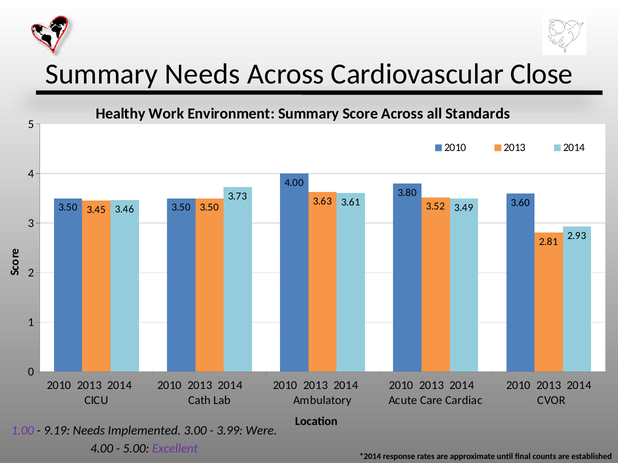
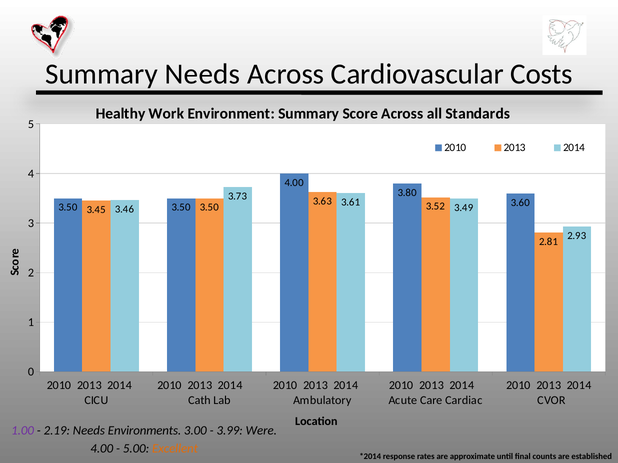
Close: Close -> Costs
9.19: 9.19 -> 2.19
Implemented: Implemented -> Environments
Excellent colour: purple -> orange
